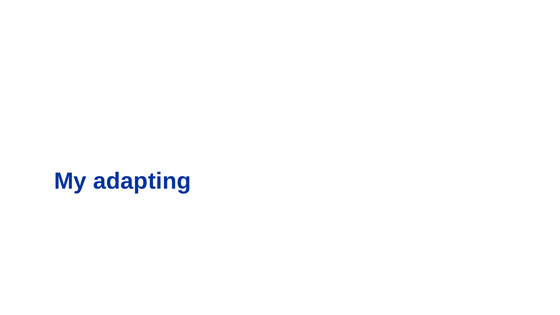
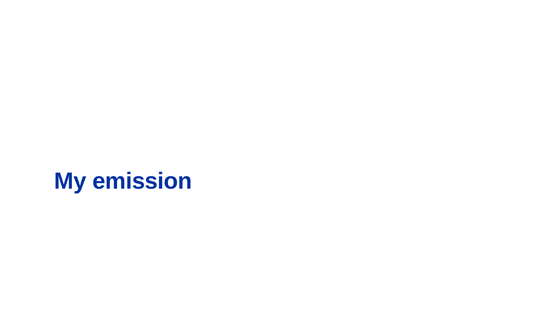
adapting: adapting -> emission
